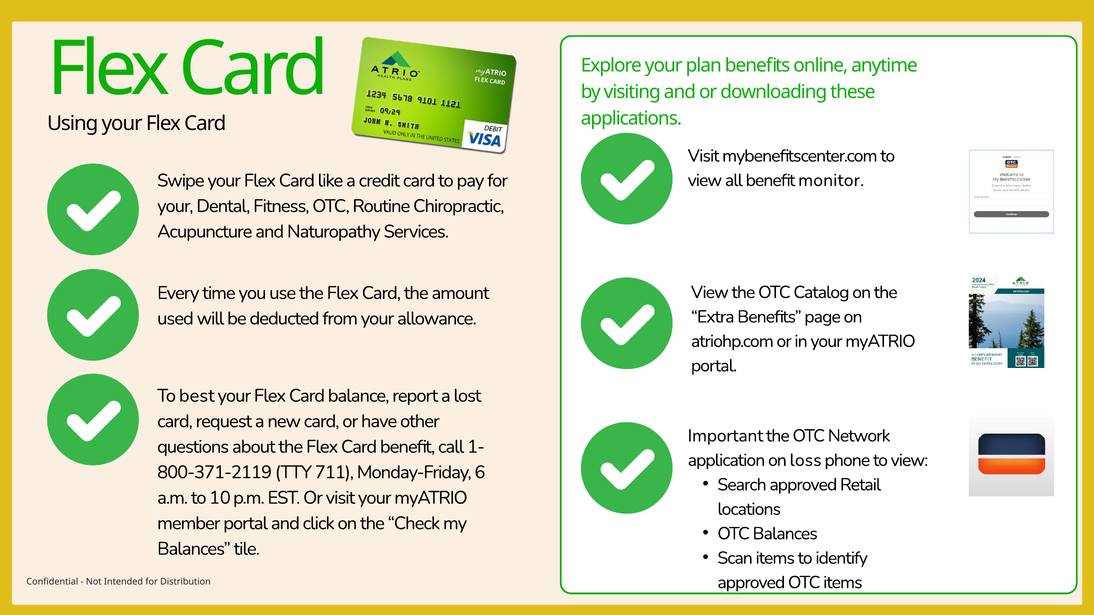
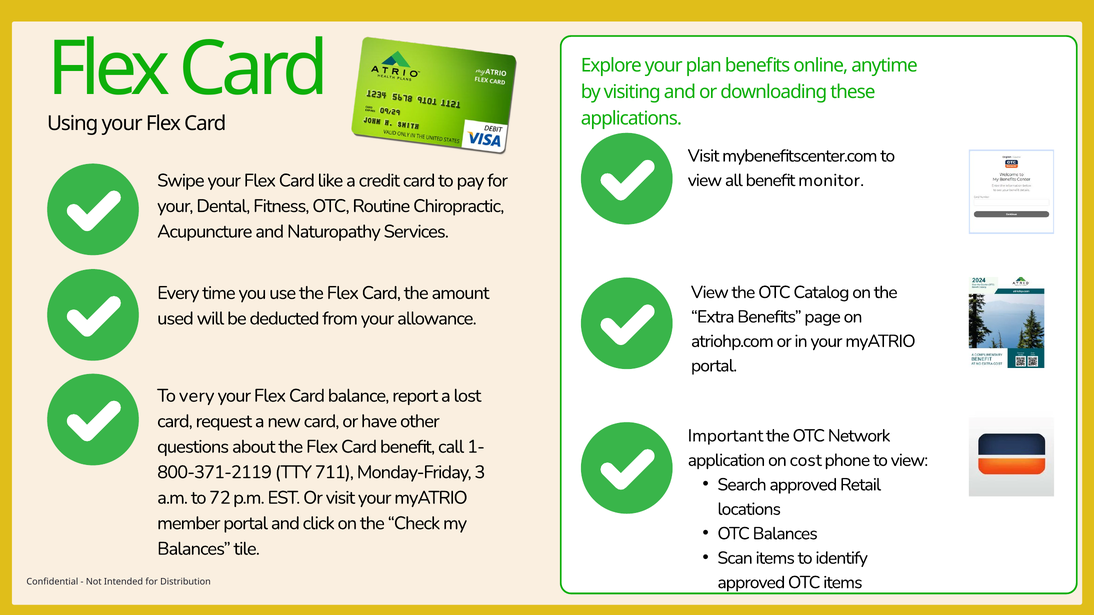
best: best -> very
loss: loss -> cost
6: 6 -> 3
10: 10 -> 72
